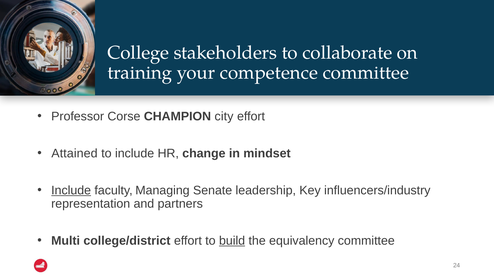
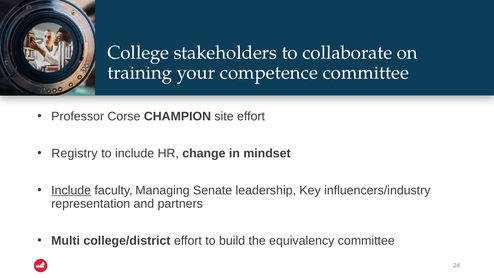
city: city -> site
Attained: Attained -> Registry
build underline: present -> none
